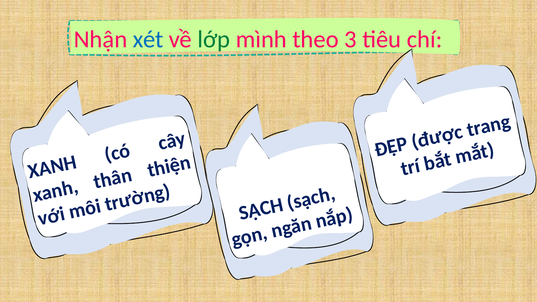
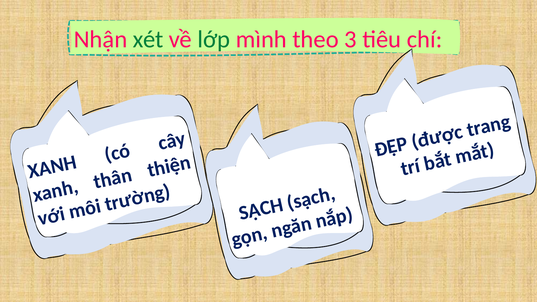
xét colour: blue -> green
